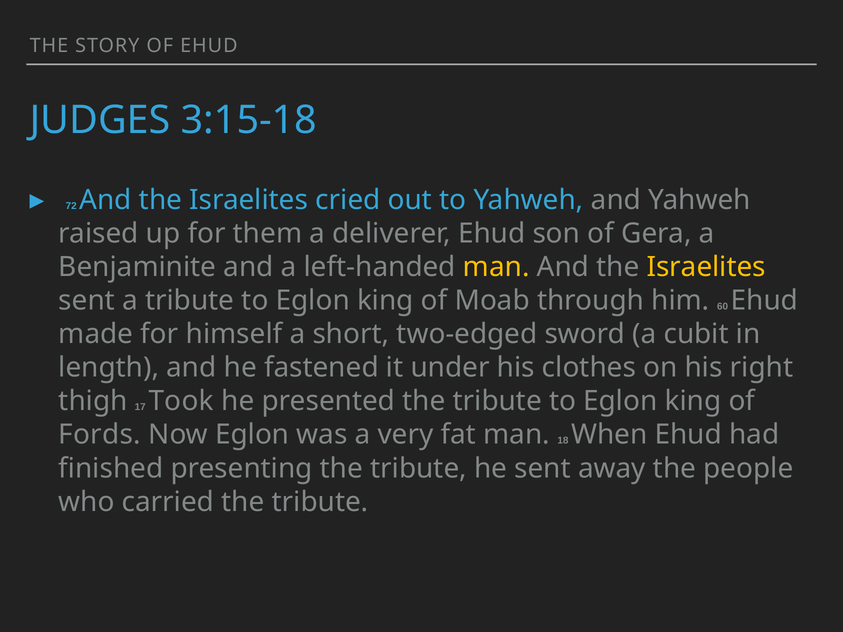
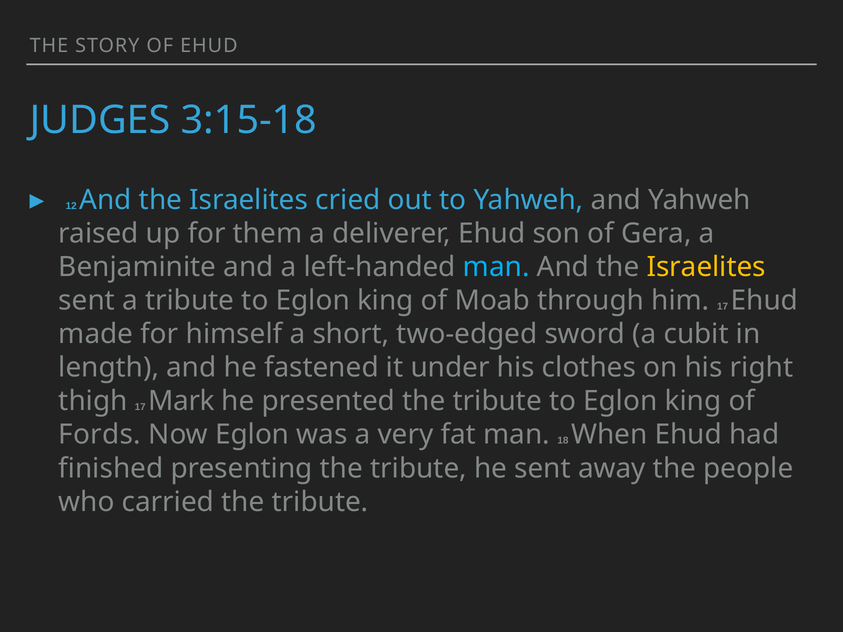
72: 72 -> 12
man at (496, 267) colour: yellow -> light blue
him 60: 60 -> 17
Took: Took -> Mark
